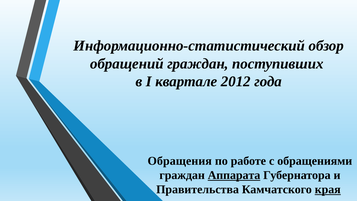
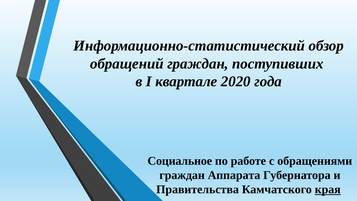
2012: 2012 -> 2020
Обращения: Обращения -> Социальное
Аппарата underline: present -> none
